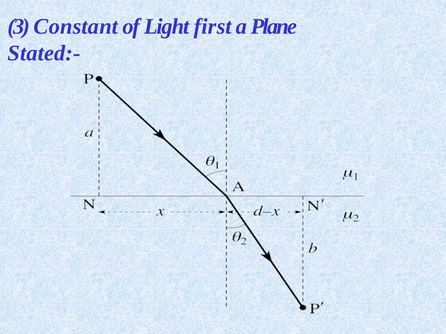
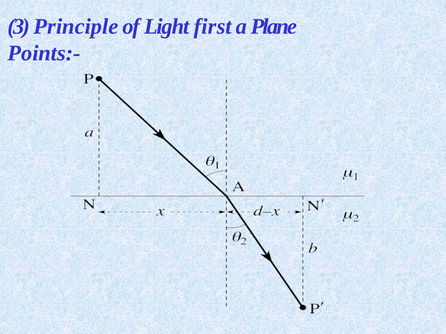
Constant: Constant -> Principle
Stated:-: Stated:- -> Points:-
